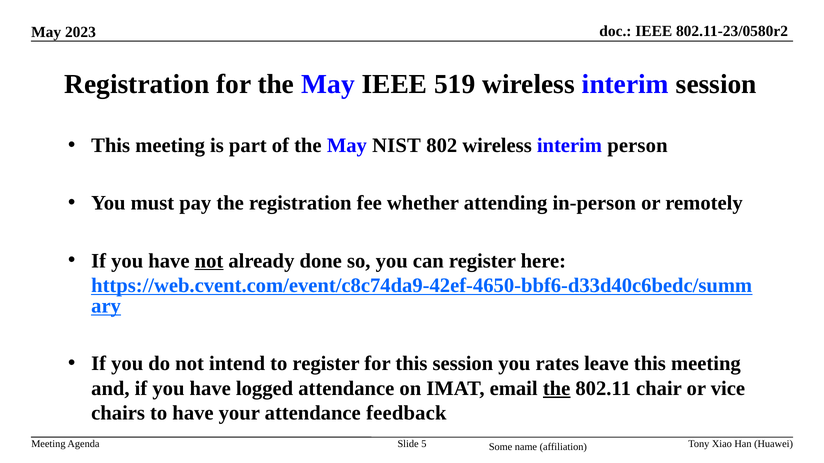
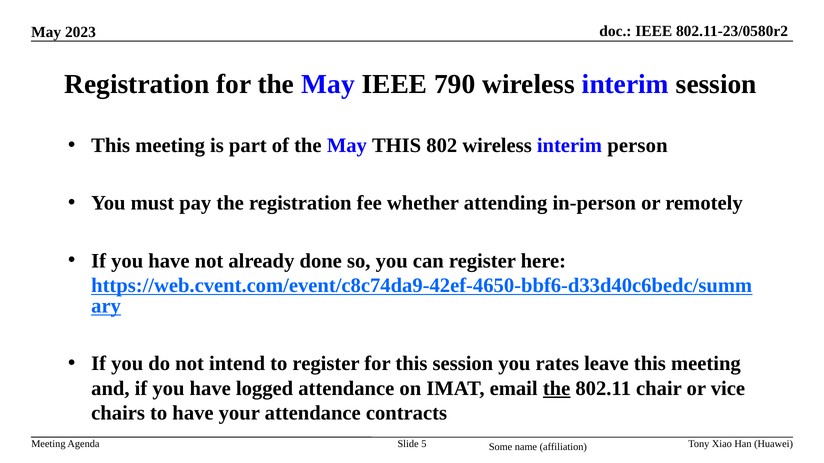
519: 519 -> 790
May NIST: NIST -> THIS
not at (209, 261) underline: present -> none
feedback: feedback -> contracts
